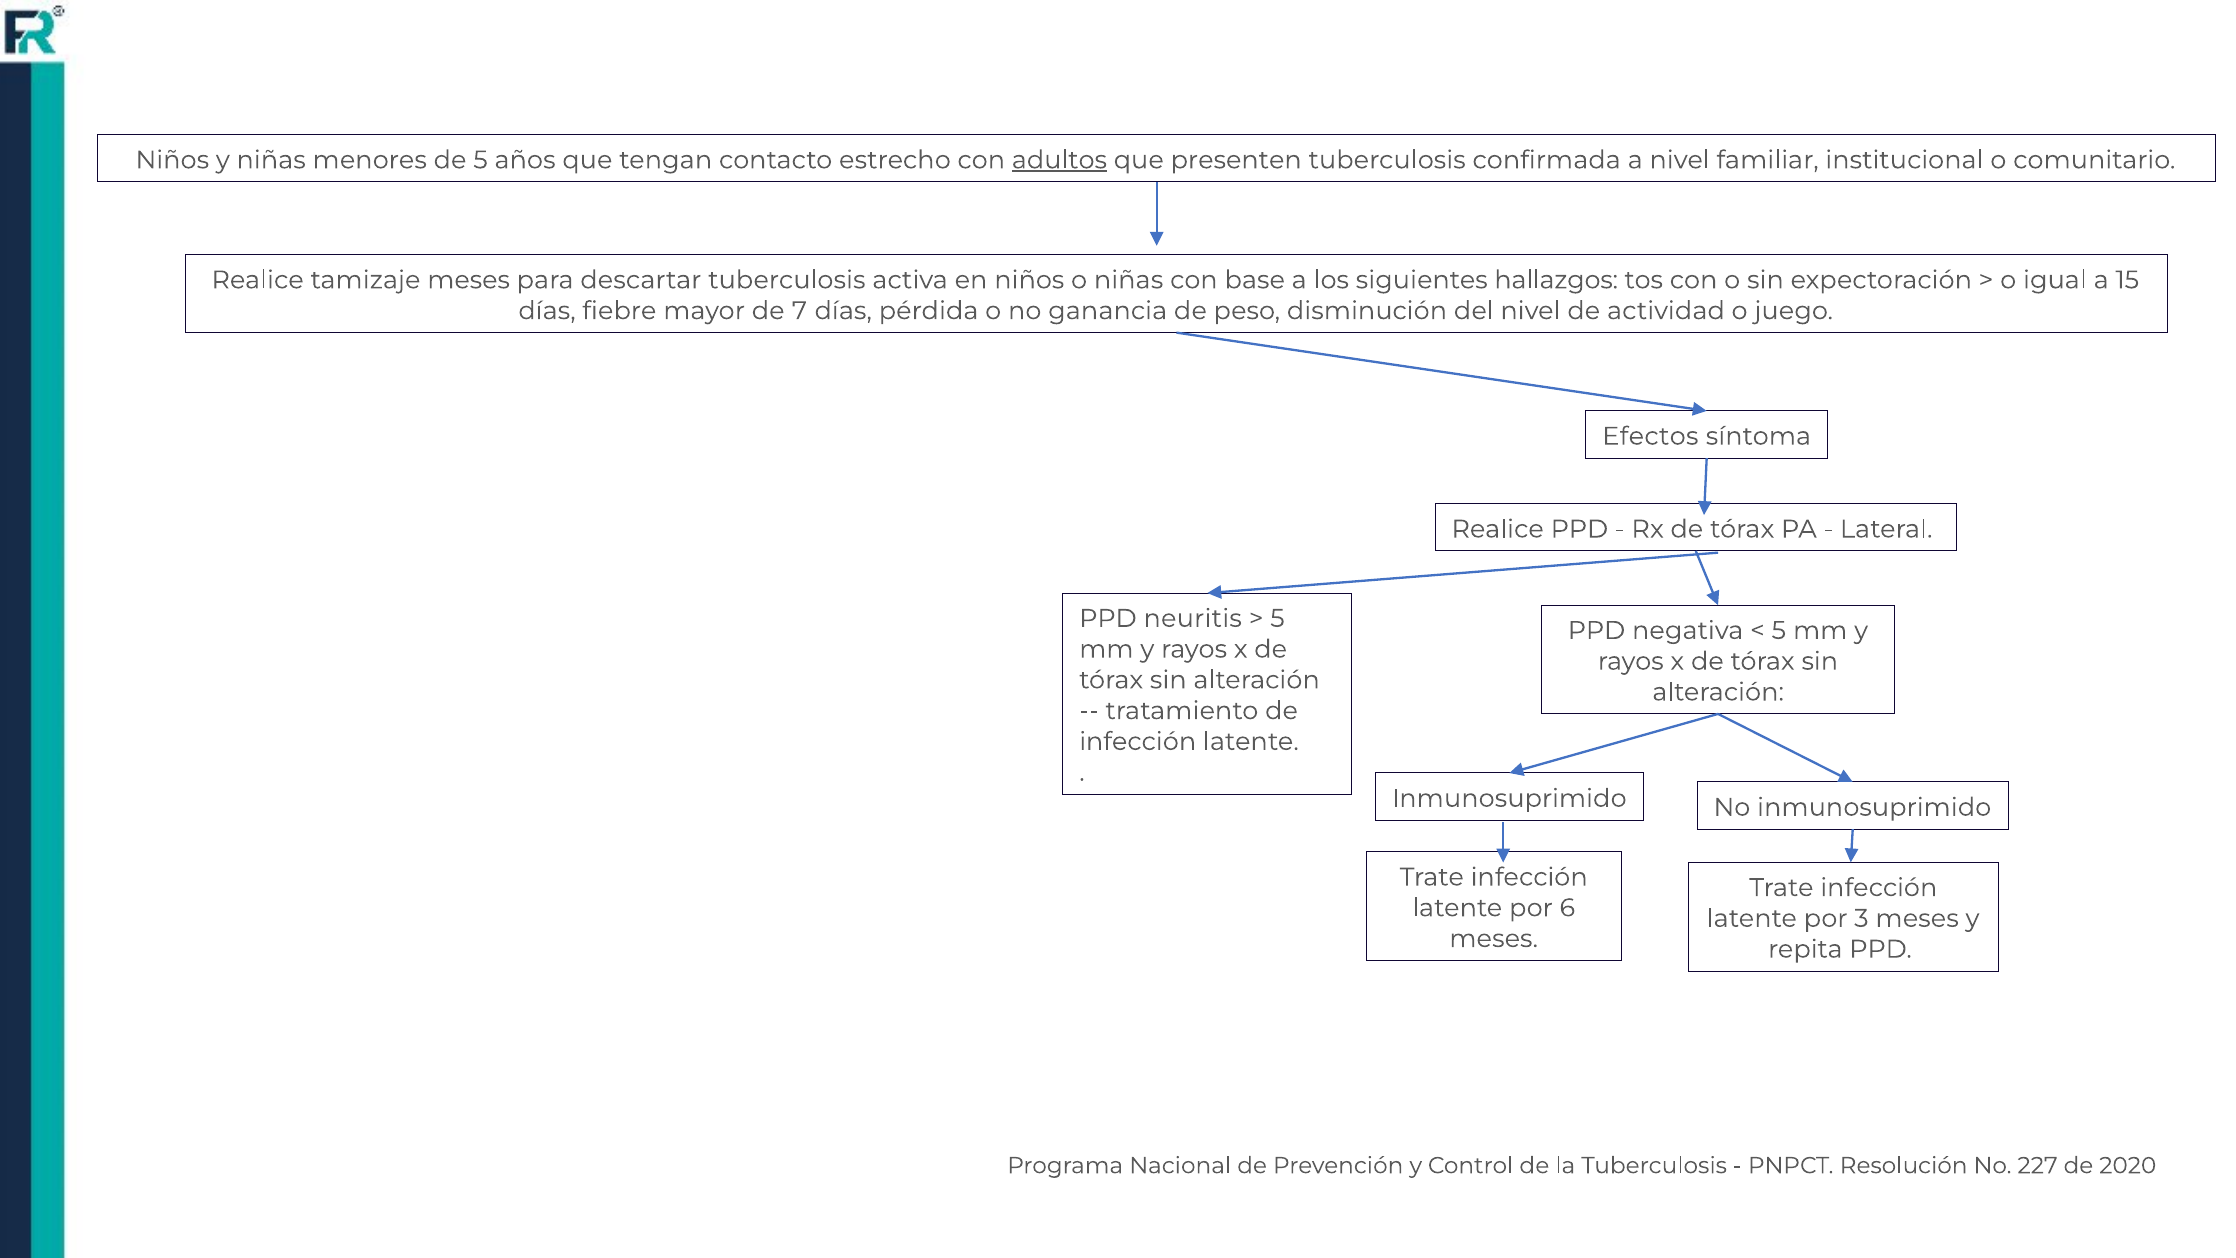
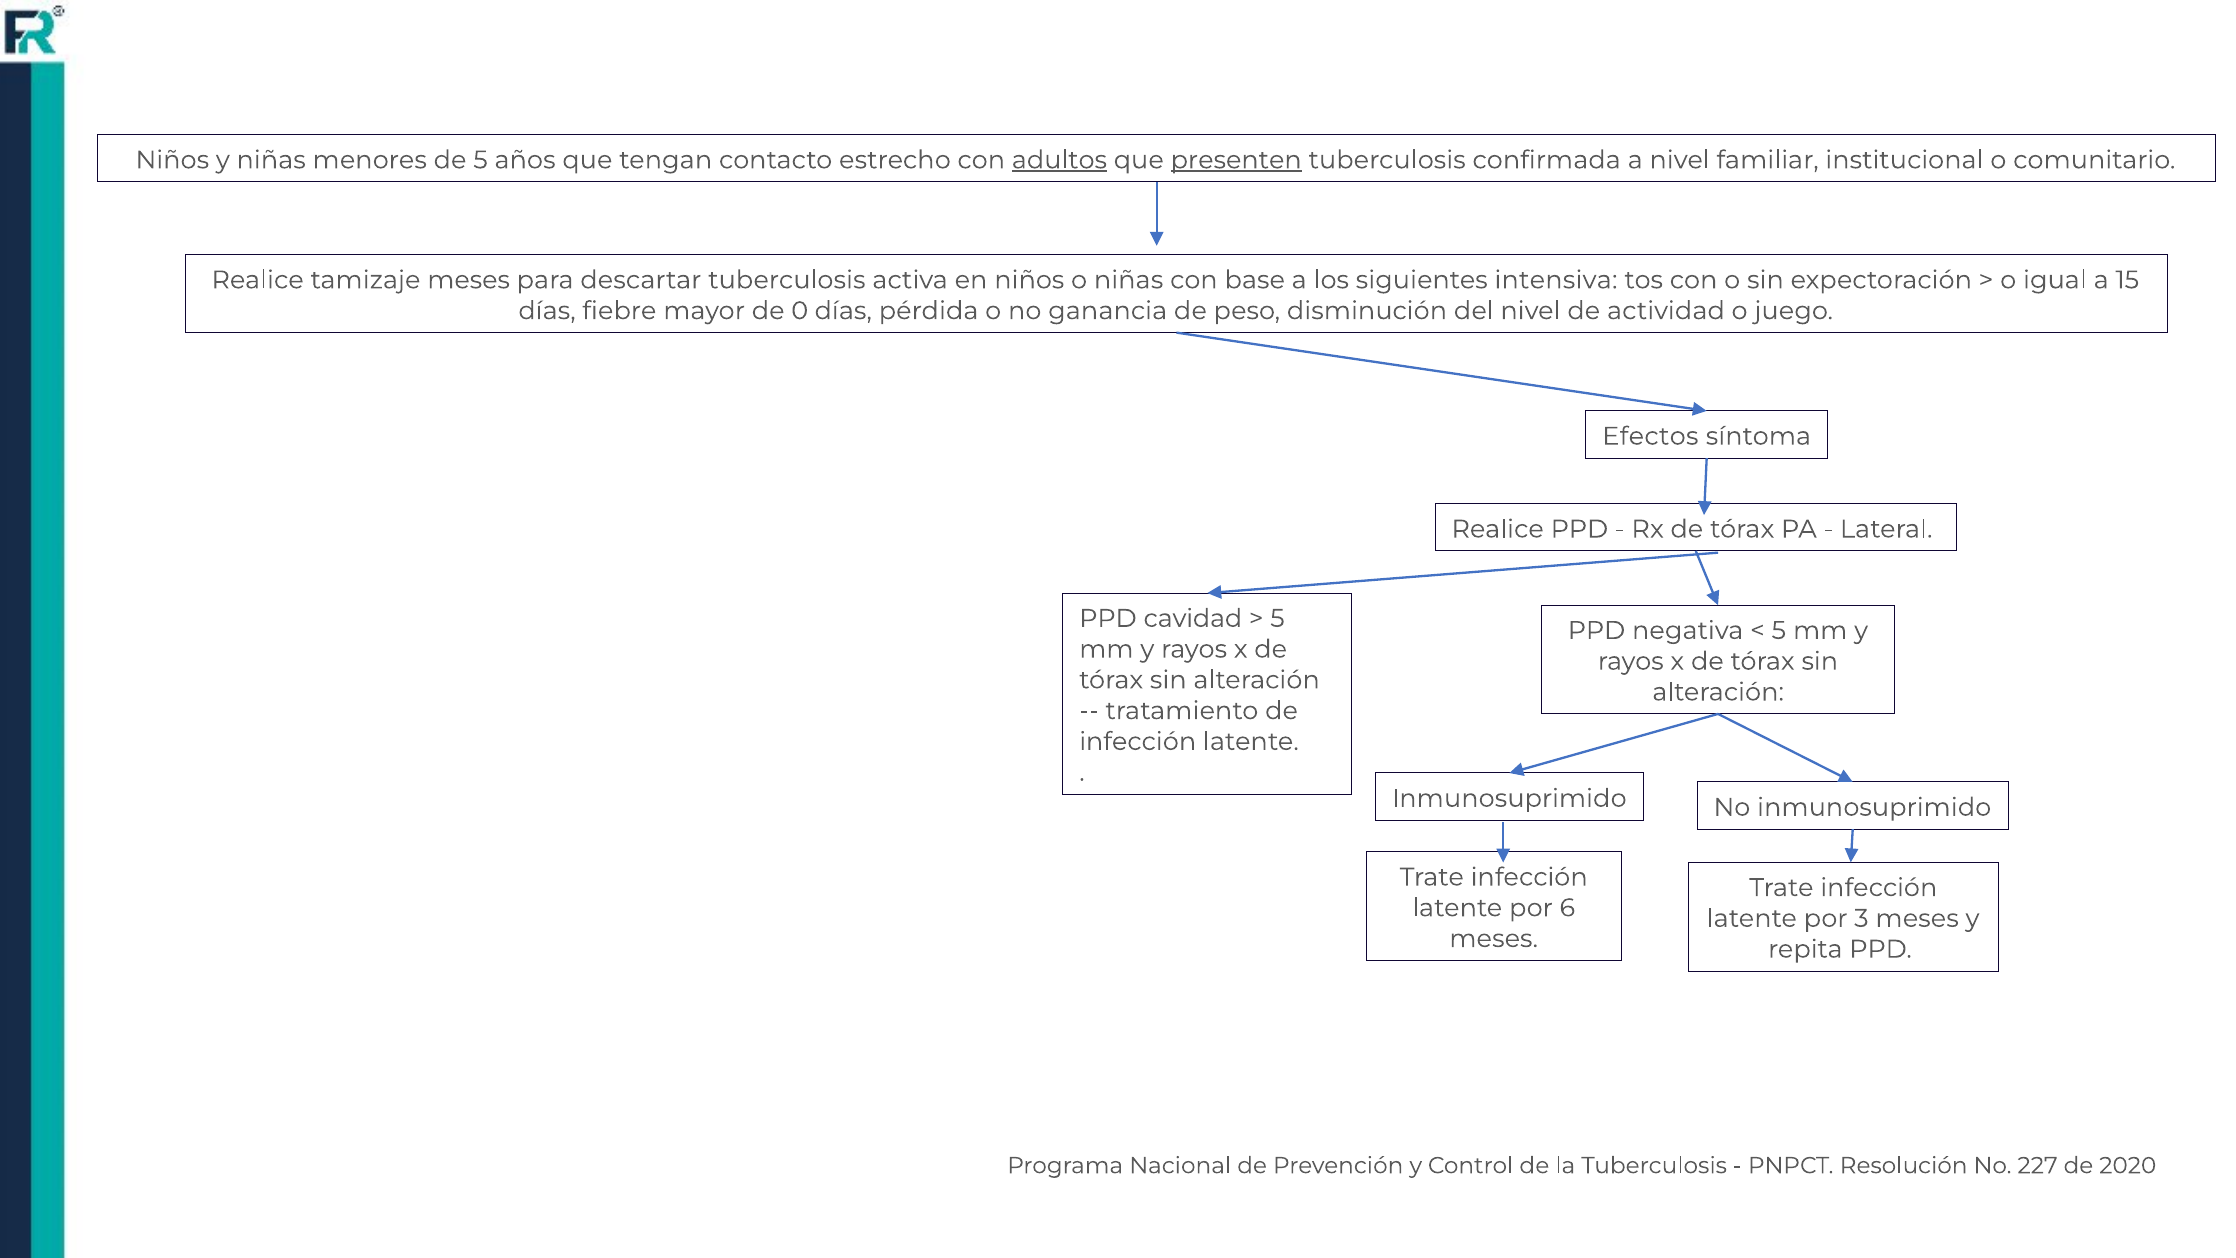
presenten underline: none -> present
hallazgos: hallazgos -> intensiva
7: 7 -> 0
neuritis: neuritis -> cavidad
